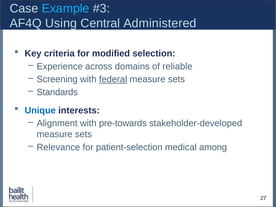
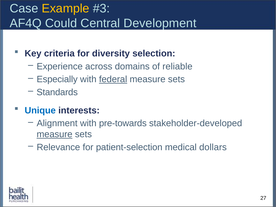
Example colour: light blue -> yellow
Using: Using -> Could
Administered: Administered -> Development
modified: modified -> diversity
Screening: Screening -> Especially
measure at (55, 134) underline: none -> present
among: among -> dollars
